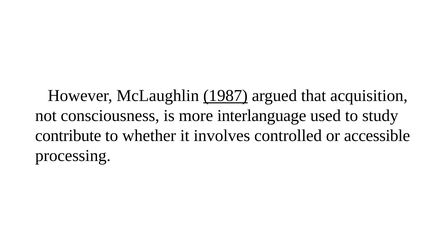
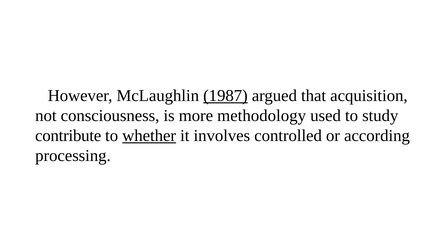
interlanguage: interlanguage -> methodology
whether underline: none -> present
accessible: accessible -> according
